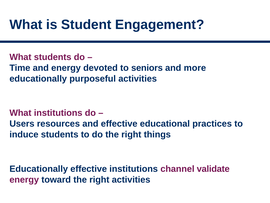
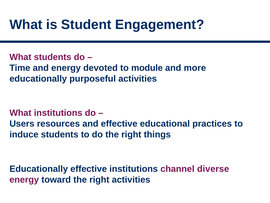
seniors: seniors -> module
validate: validate -> diverse
